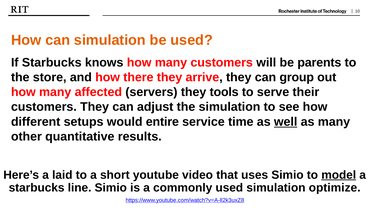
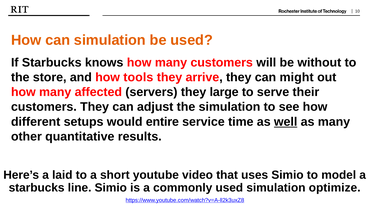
parents: parents -> without
there: there -> tools
group: group -> might
tools: tools -> large
model underline: present -> none
